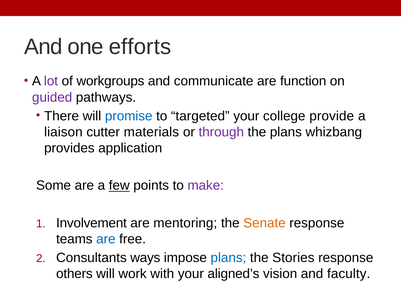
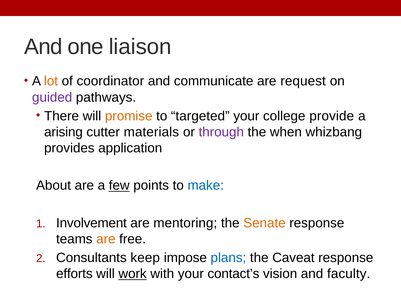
efforts: efforts -> liaison
lot colour: purple -> orange
workgroups: workgroups -> coordinator
function: function -> request
promise colour: blue -> orange
liaison: liaison -> arising
the plans: plans -> when
Some: Some -> About
make colour: purple -> blue
are at (106, 239) colour: blue -> orange
ways: ways -> keep
Stories: Stories -> Caveat
others: others -> efforts
work underline: none -> present
aligned’s: aligned’s -> contact’s
